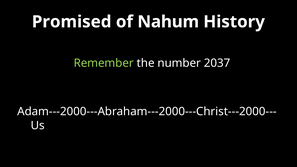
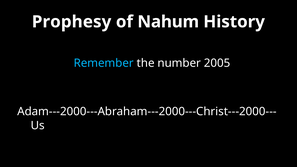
Promised: Promised -> Prophesy
Remember colour: light green -> light blue
2037: 2037 -> 2005
